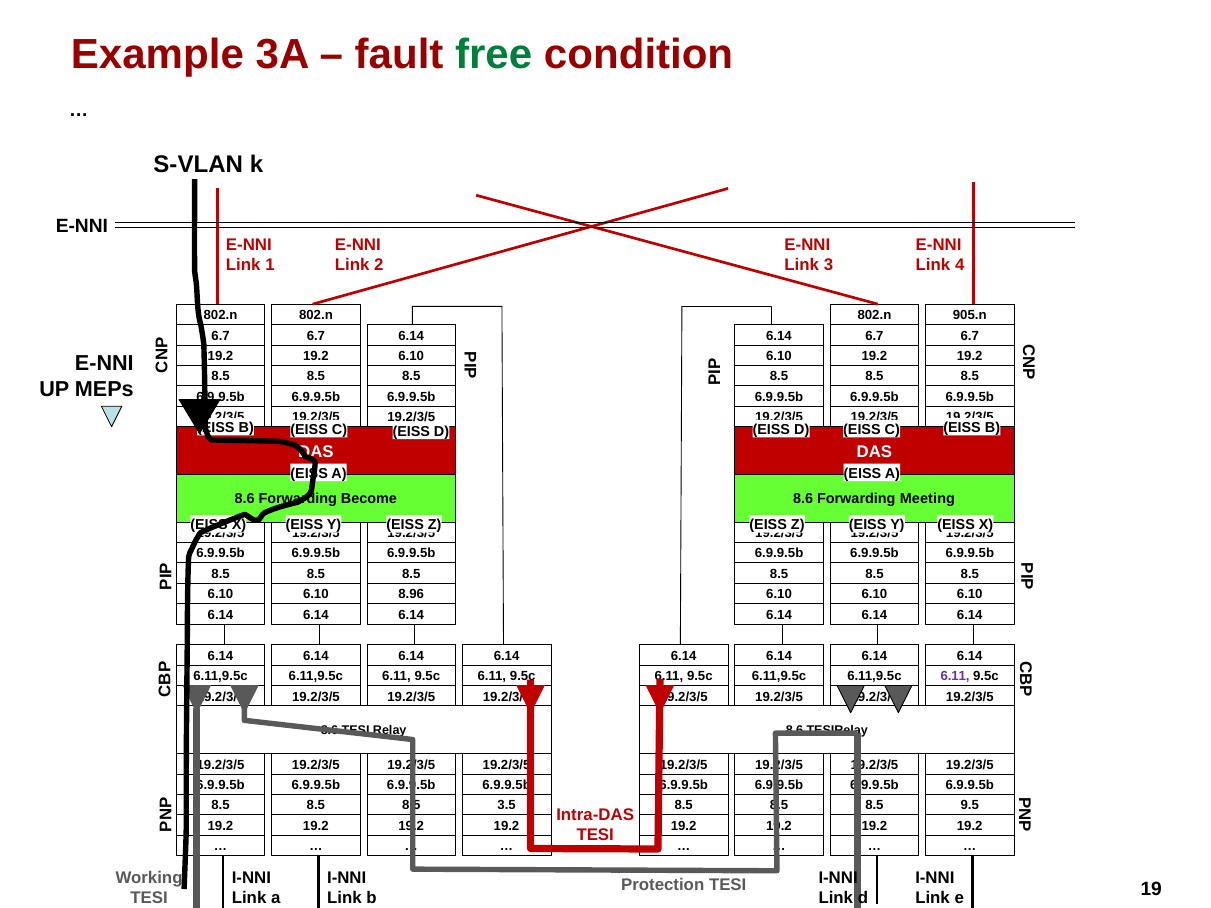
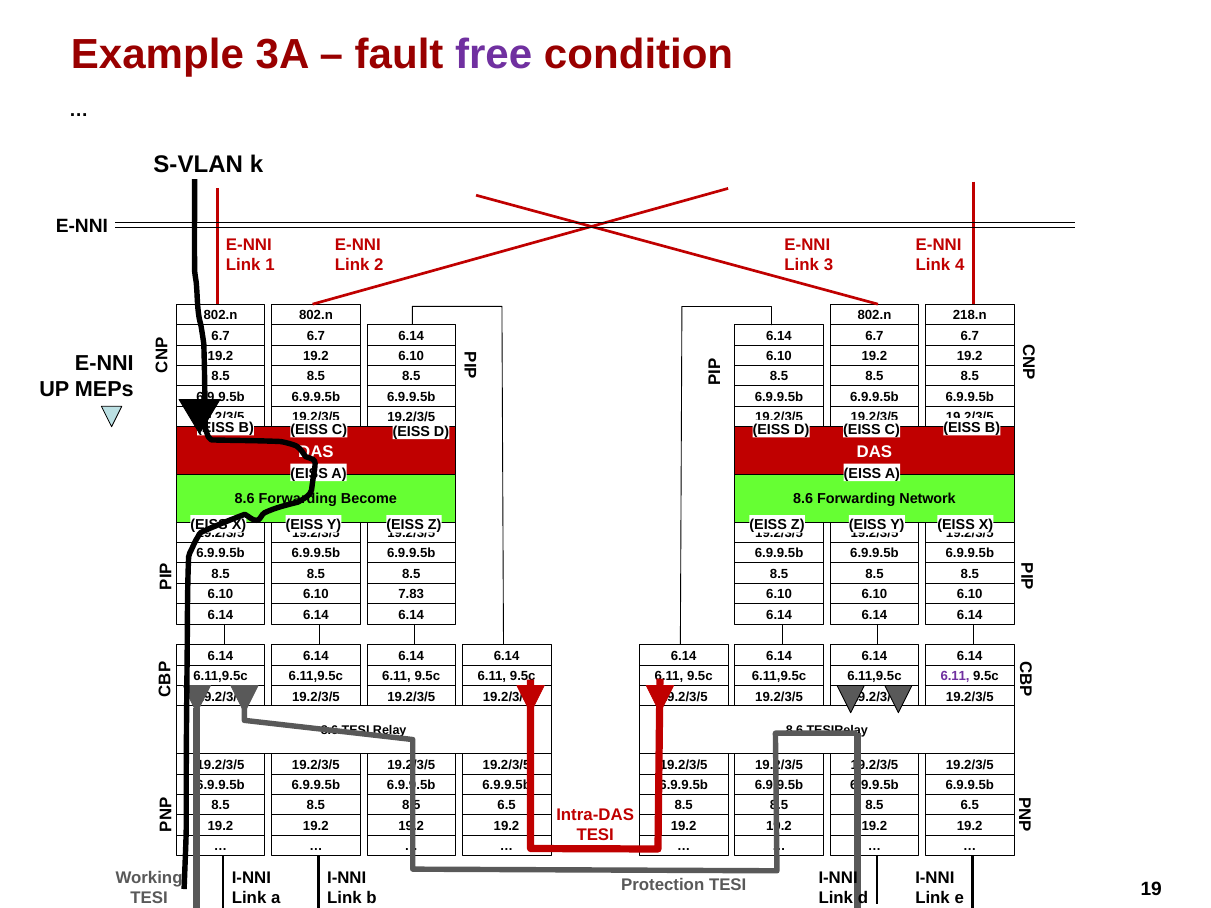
free colour: green -> purple
905.n: 905.n -> 218.n
Meeting: Meeting -> Network
8.96: 8.96 -> 7.83
3.5 at (507, 806): 3.5 -> 6.5
9.5 at (970, 806): 9.5 -> 6.5
